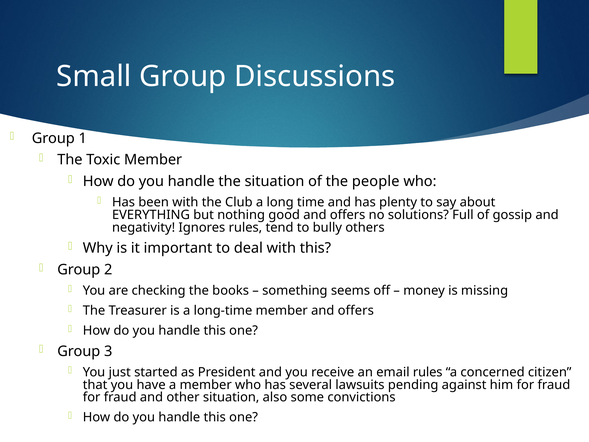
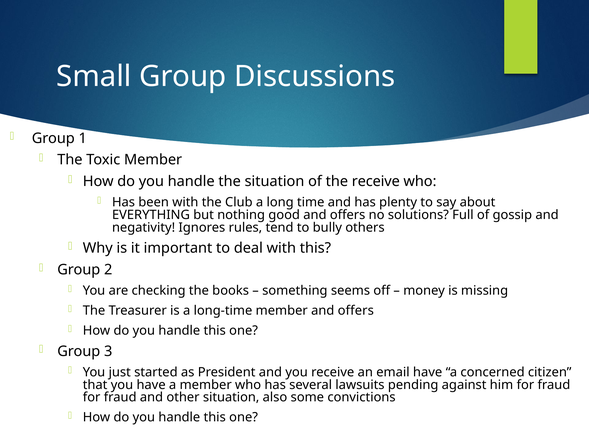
the people: people -> receive
email rules: rules -> have
